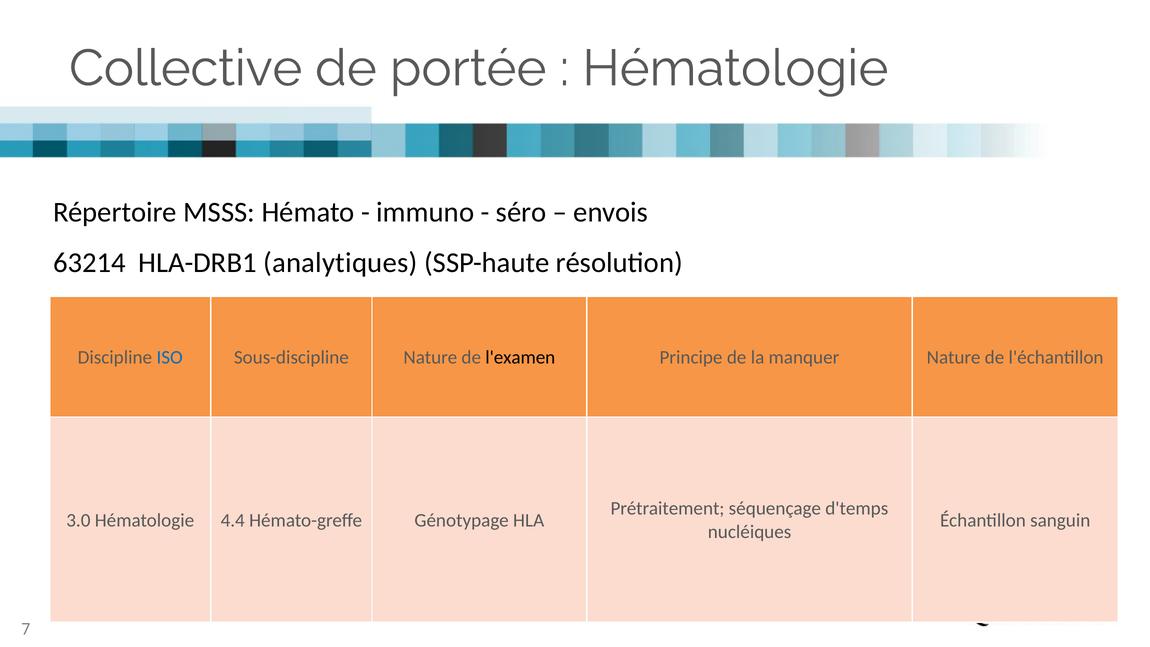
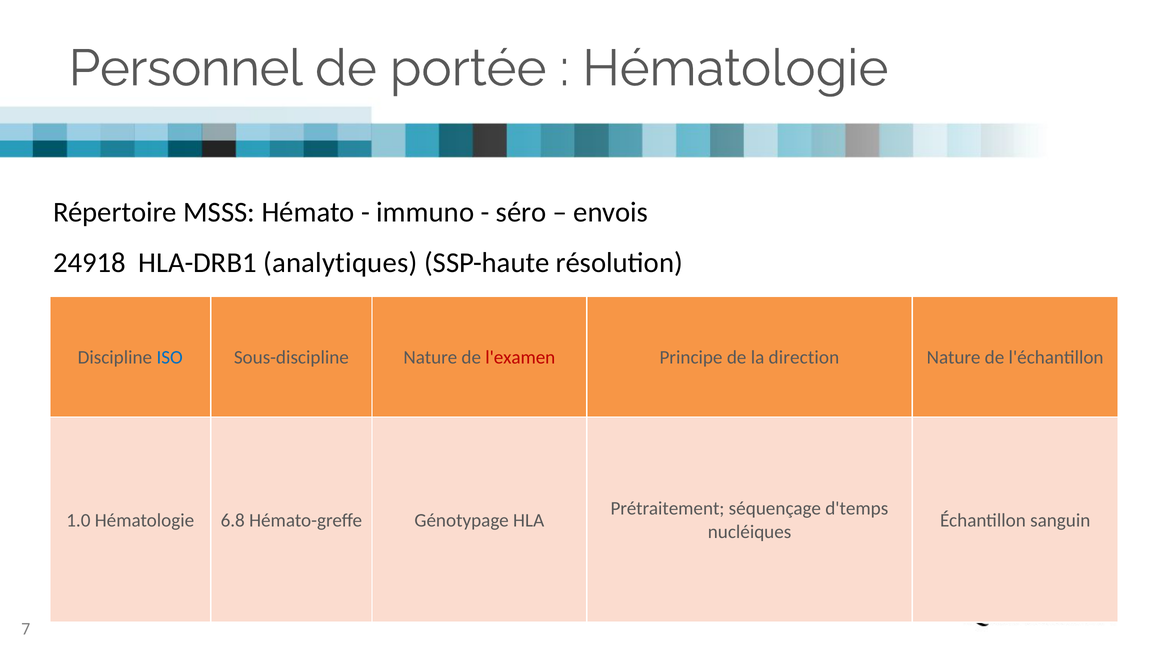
Collective: Collective -> Personnel
63214: 63214 -> 24918
l'examen colour: black -> red
manquer: manquer -> direction
3.0: 3.0 -> 1.0
4.4: 4.4 -> 6.8
